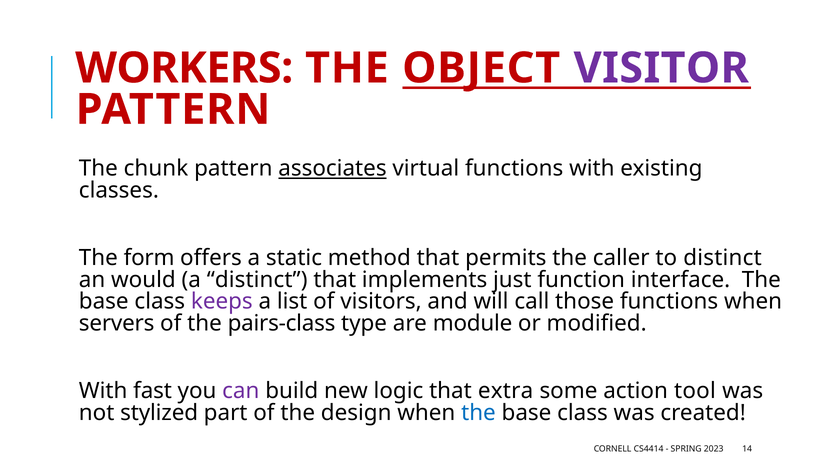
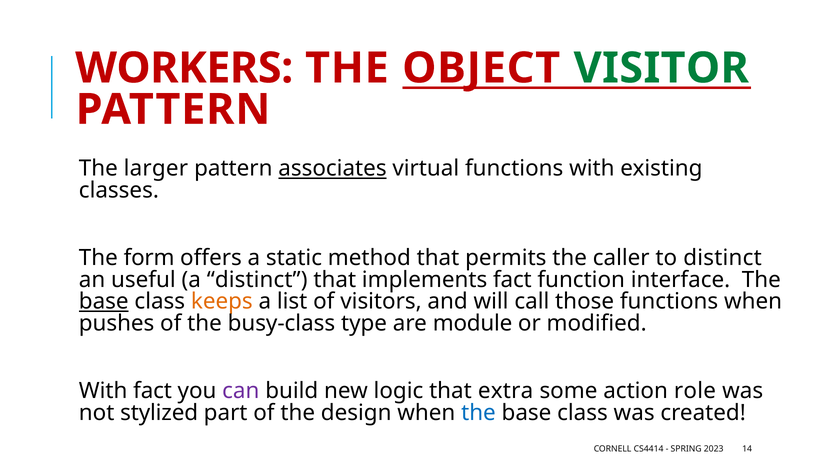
VISITOR colour: purple -> green
chunk: chunk -> larger
would: would -> useful
implements just: just -> fact
base at (104, 301) underline: none -> present
keeps colour: purple -> orange
servers: servers -> pushes
pairs-class: pairs-class -> busy-class
With fast: fast -> fact
tool: tool -> role
